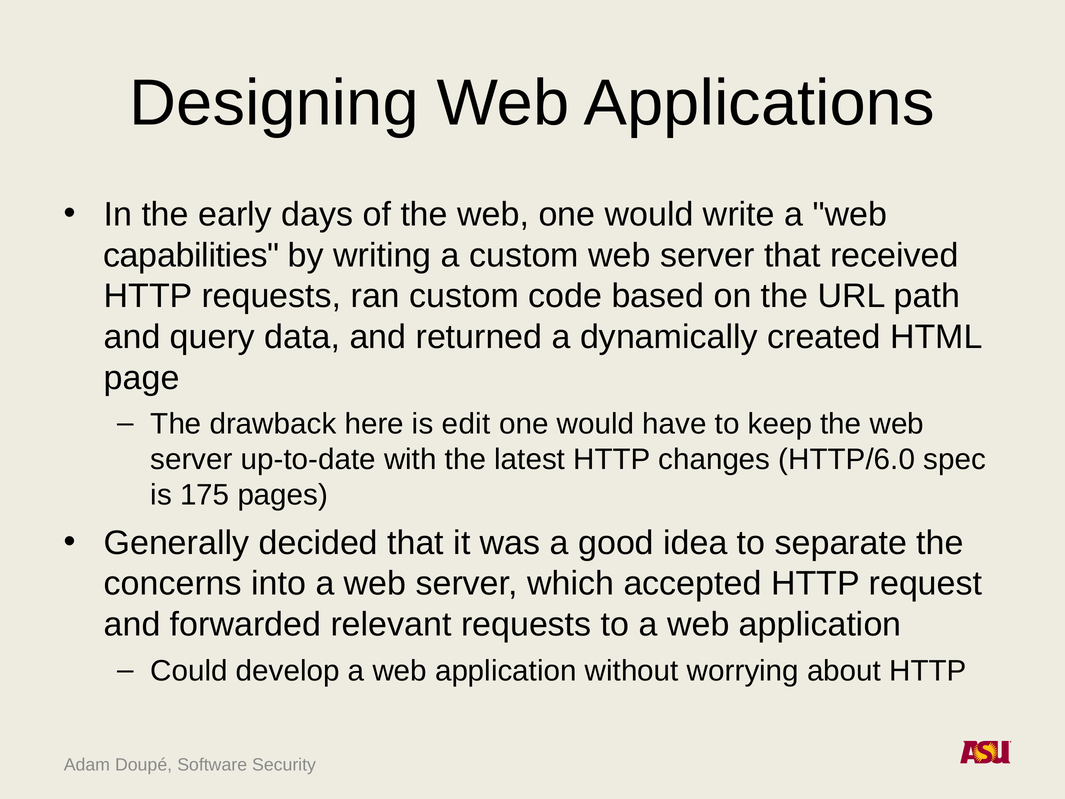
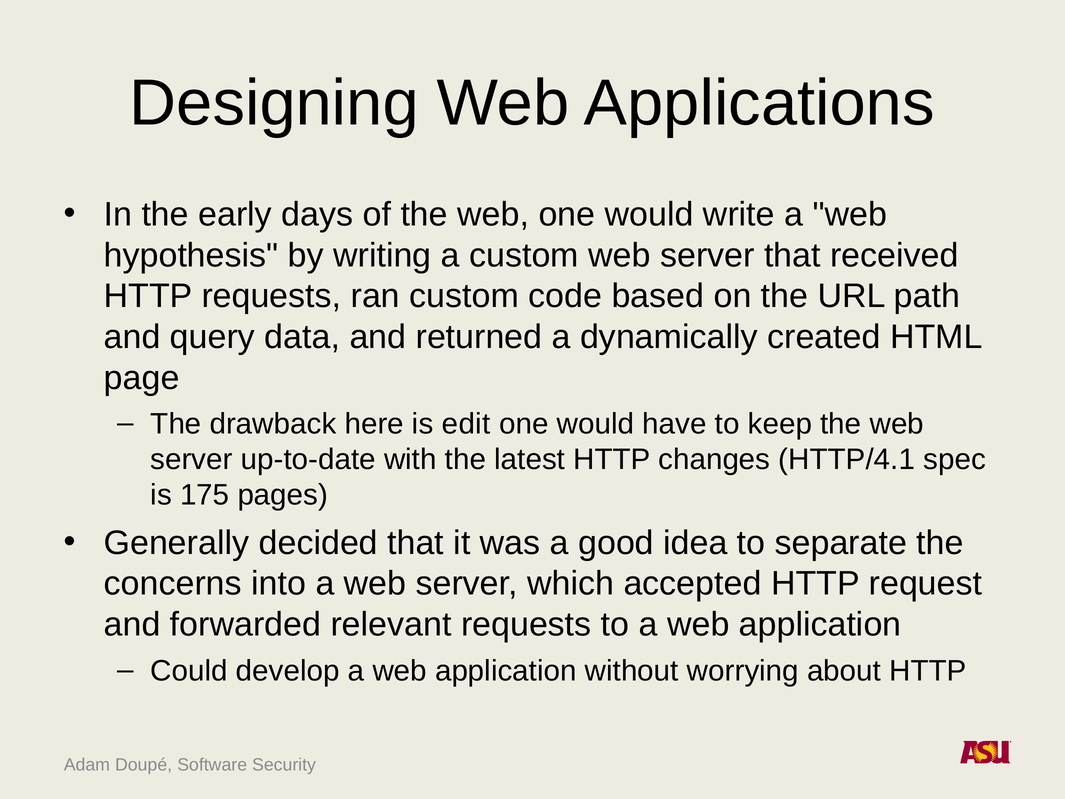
capabilities: capabilities -> hypothesis
HTTP/6.0: HTTP/6.0 -> HTTP/4.1
